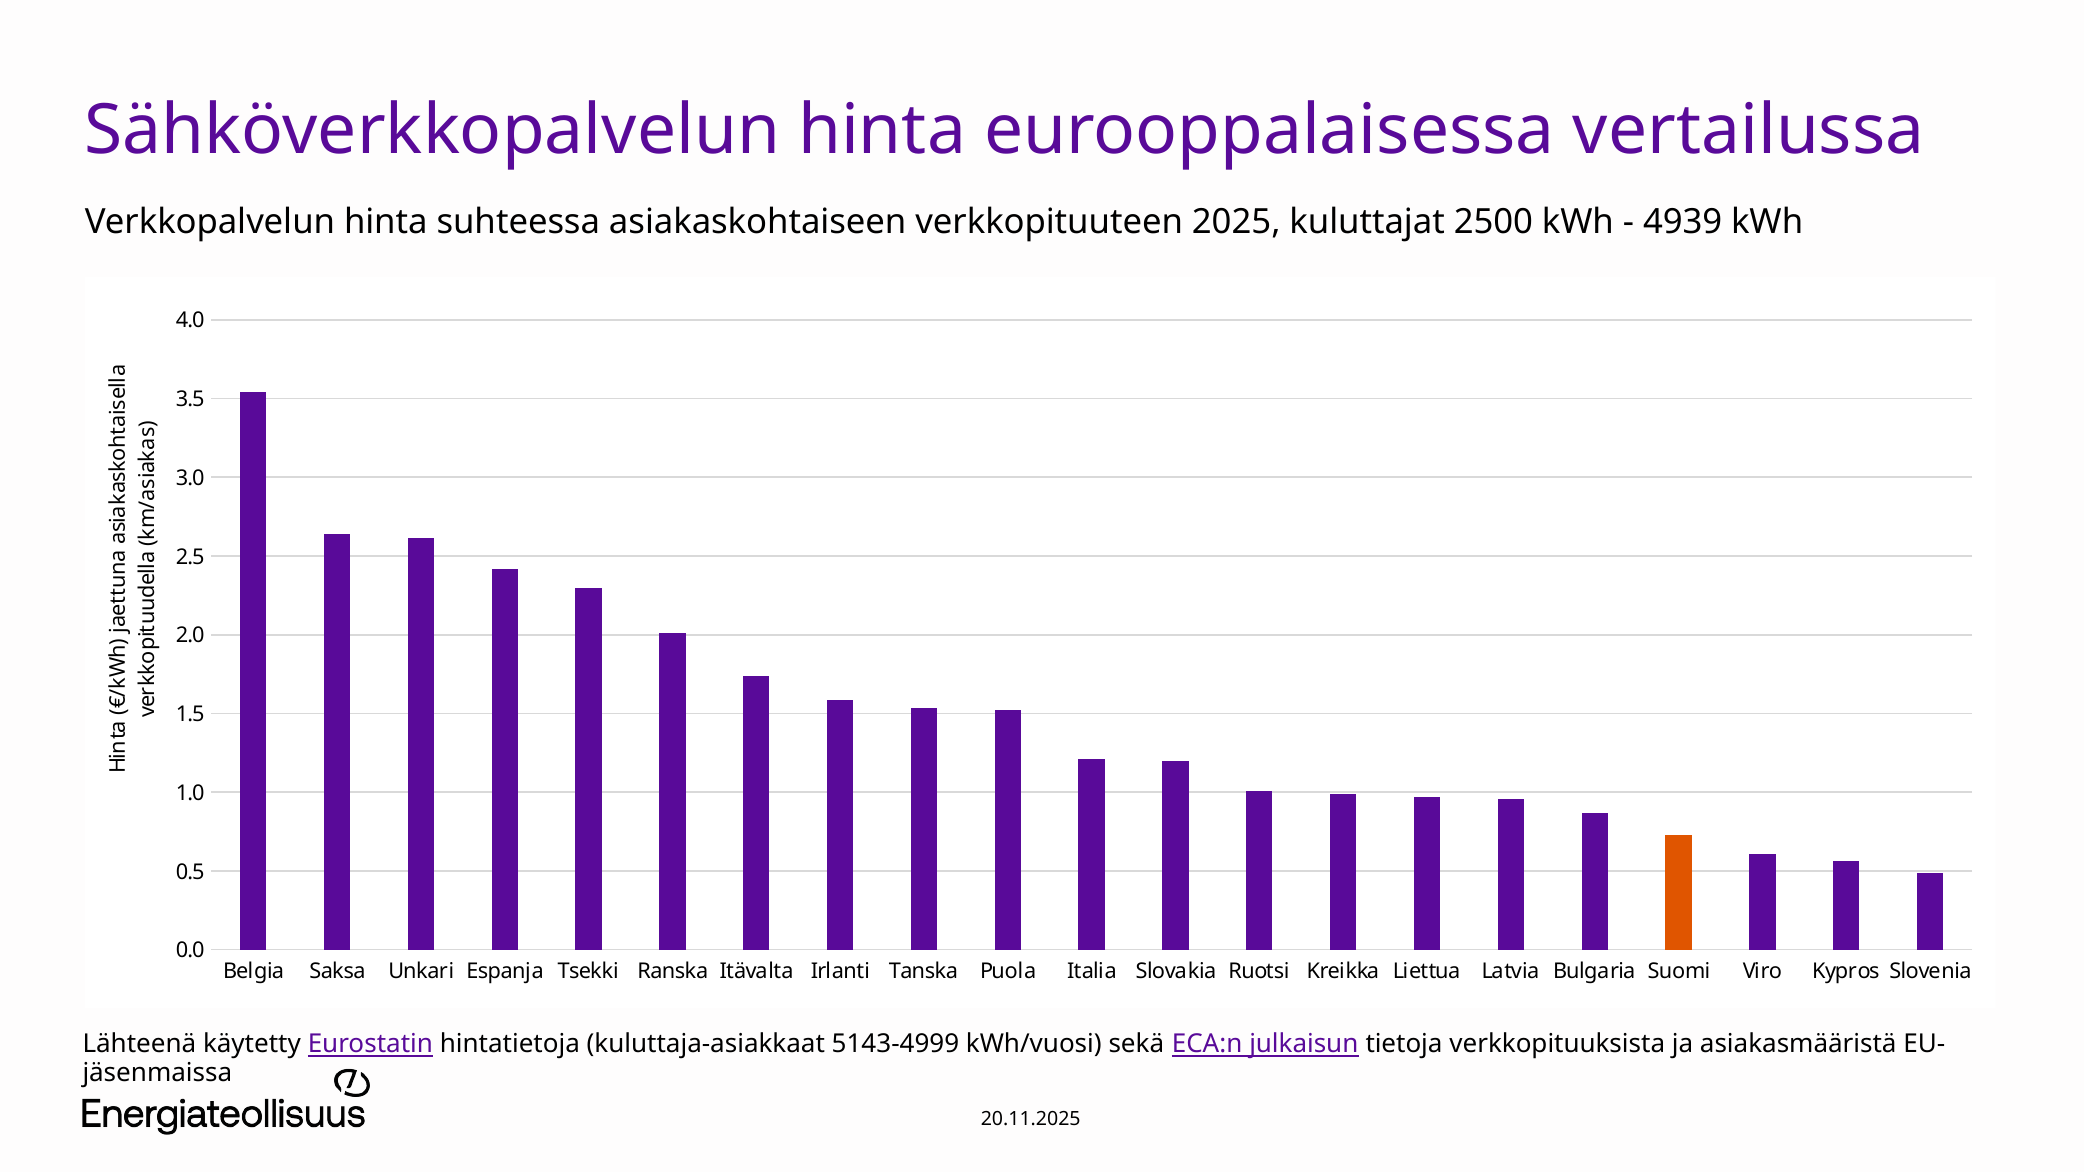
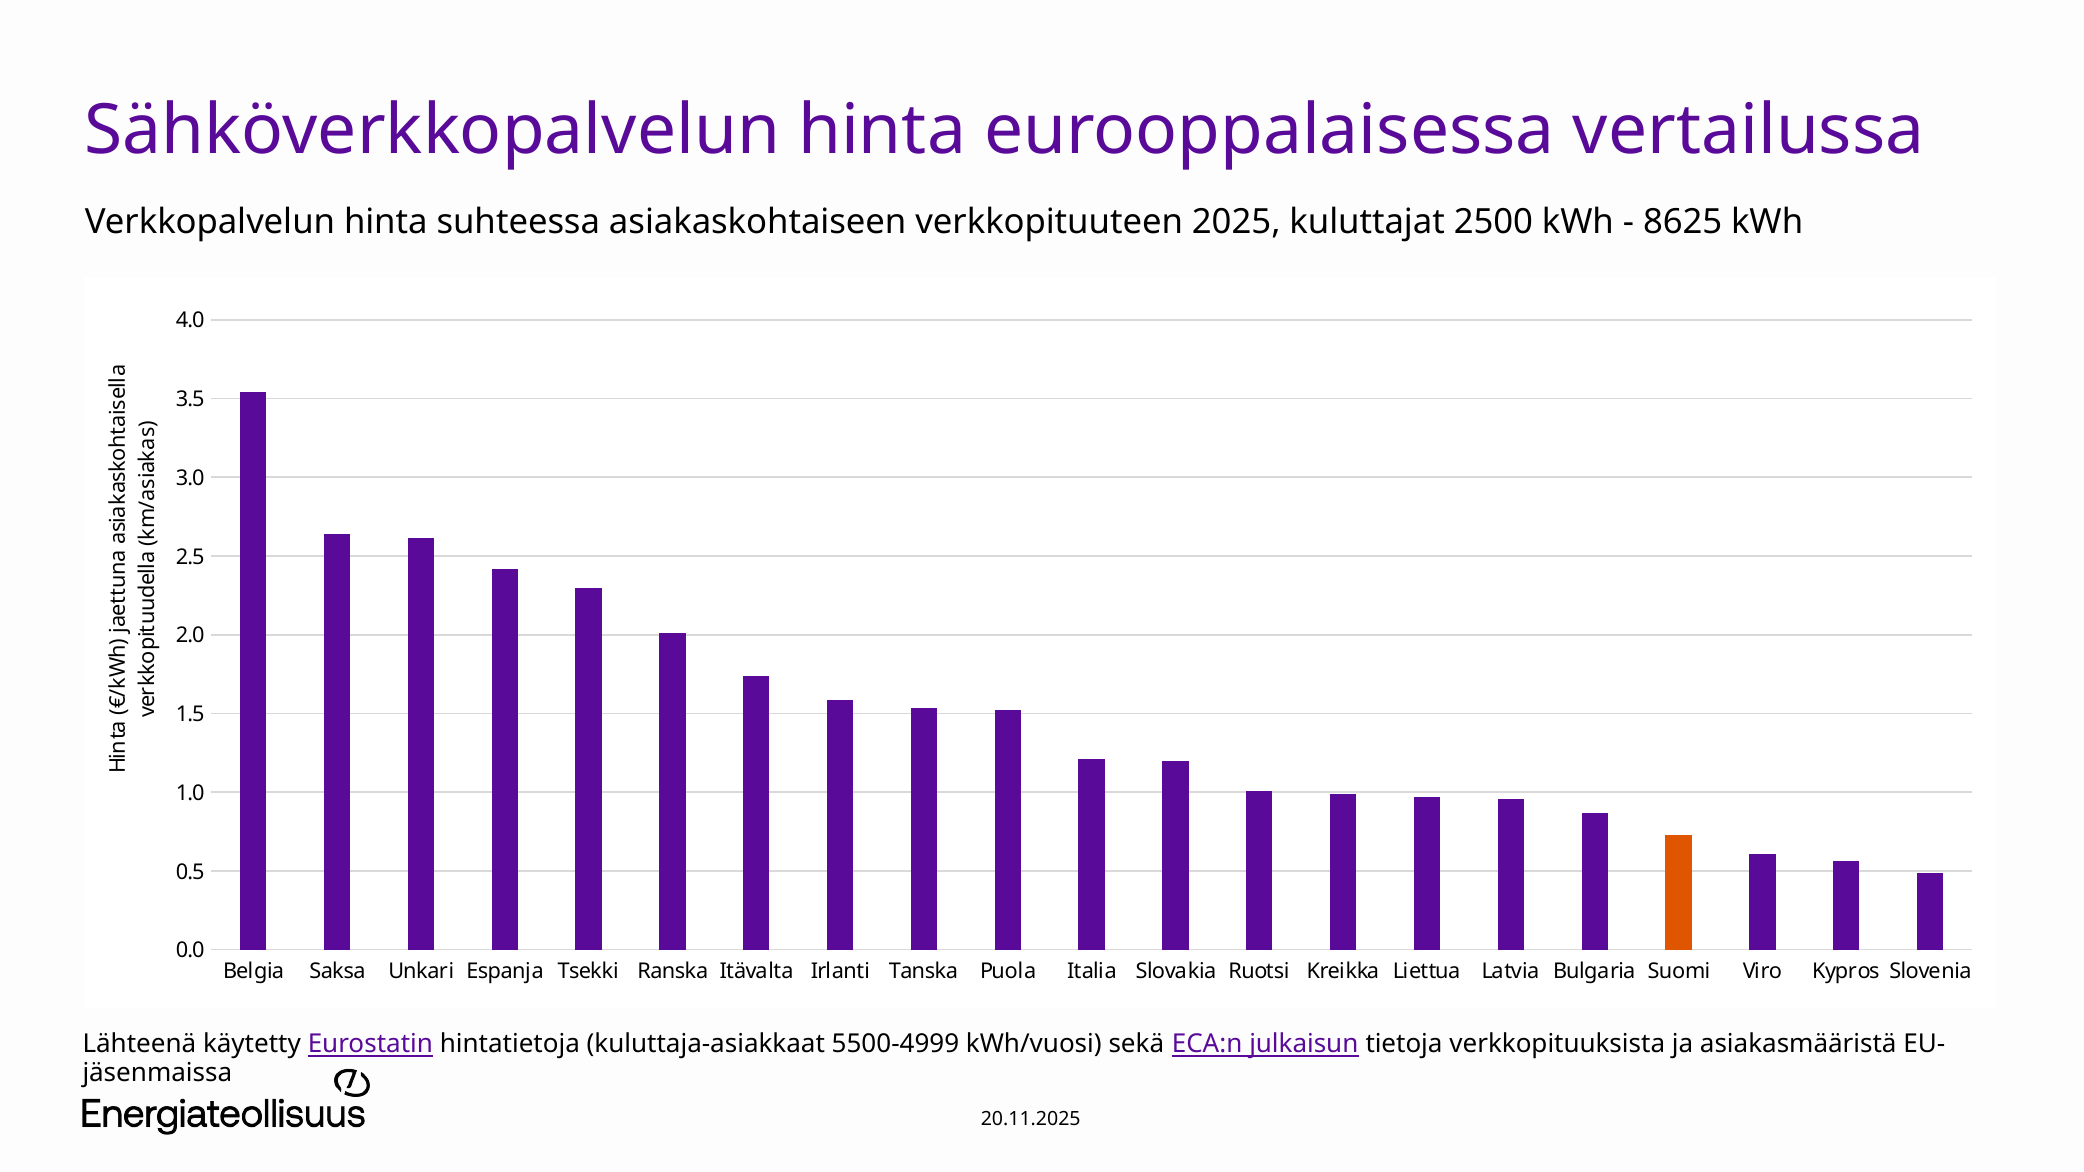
4939: 4939 -> 8625
5143-4999: 5143-4999 -> 5500-4999
